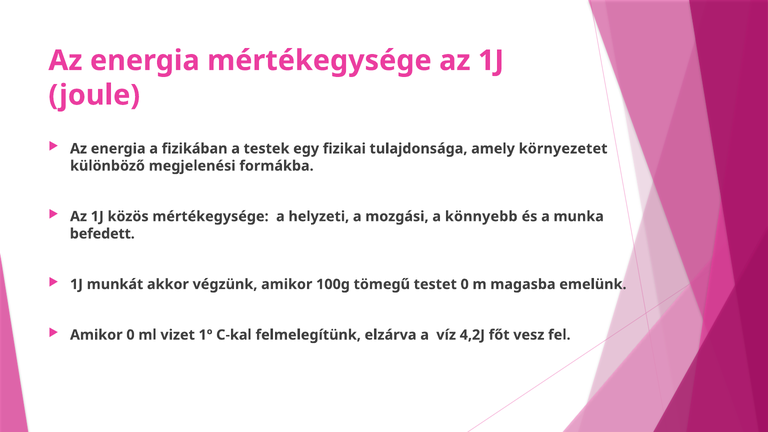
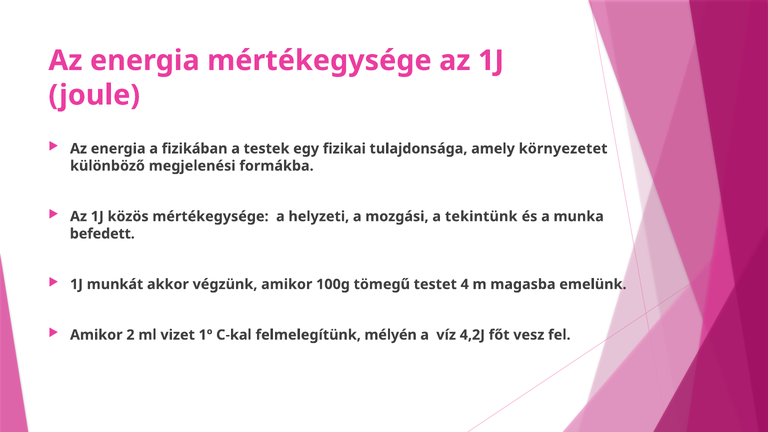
könnyebb: könnyebb -> tekintünk
testet 0: 0 -> 4
Amikor 0: 0 -> 2
elzárva: elzárva -> mélyén
